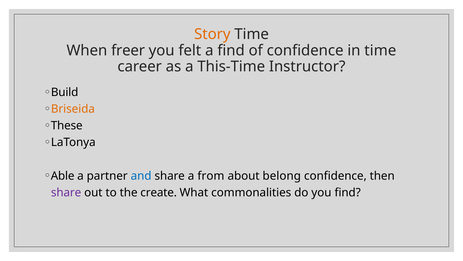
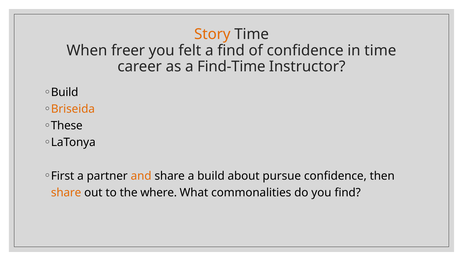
This-Time: This-Time -> Find-Time
Able: Able -> First
and colour: blue -> orange
a from: from -> build
belong: belong -> pursue
share at (66, 192) colour: purple -> orange
create: create -> where
